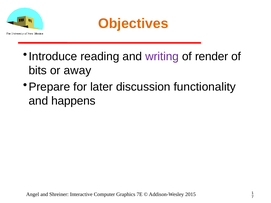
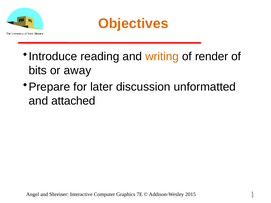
writing colour: purple -> orange
functionality: functionality -> unformatted
happens: happens -> attached
